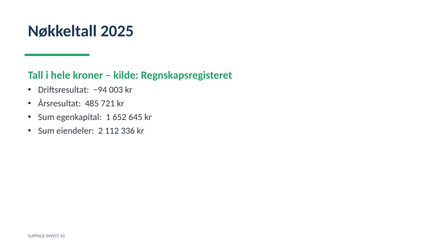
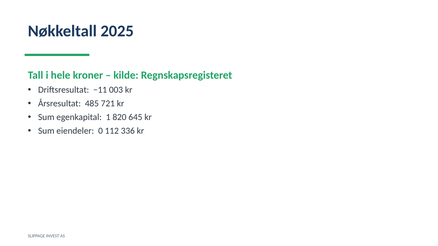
−94: −94 -> −11
652: 652 -> 820
2: 2 -> 0
